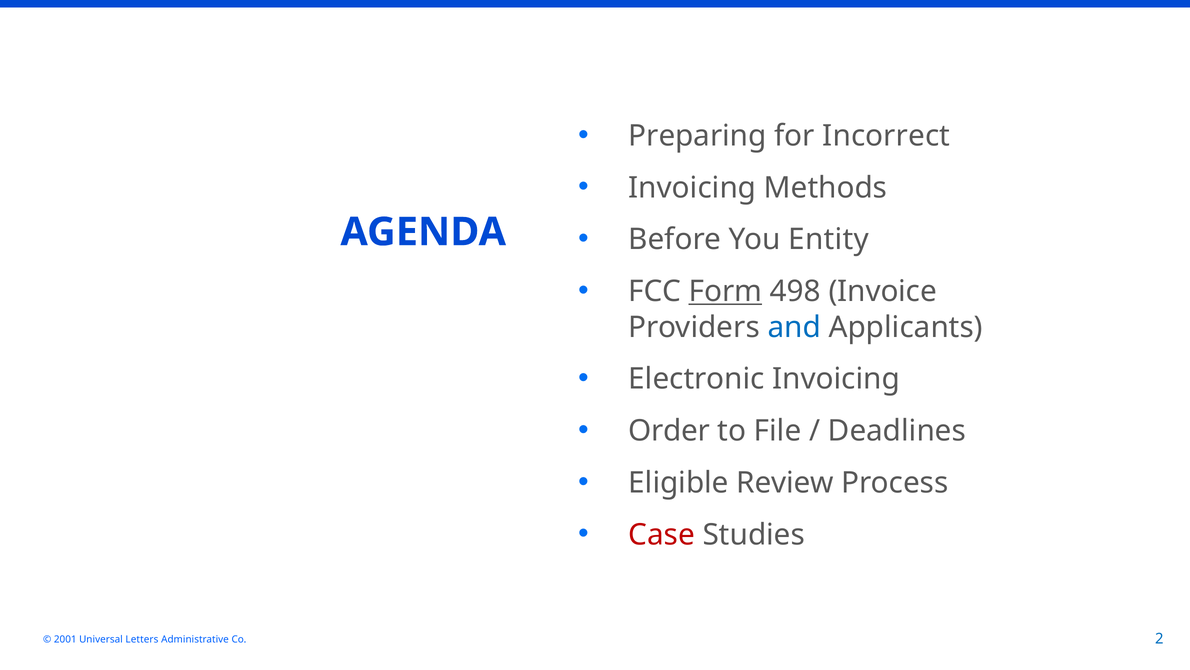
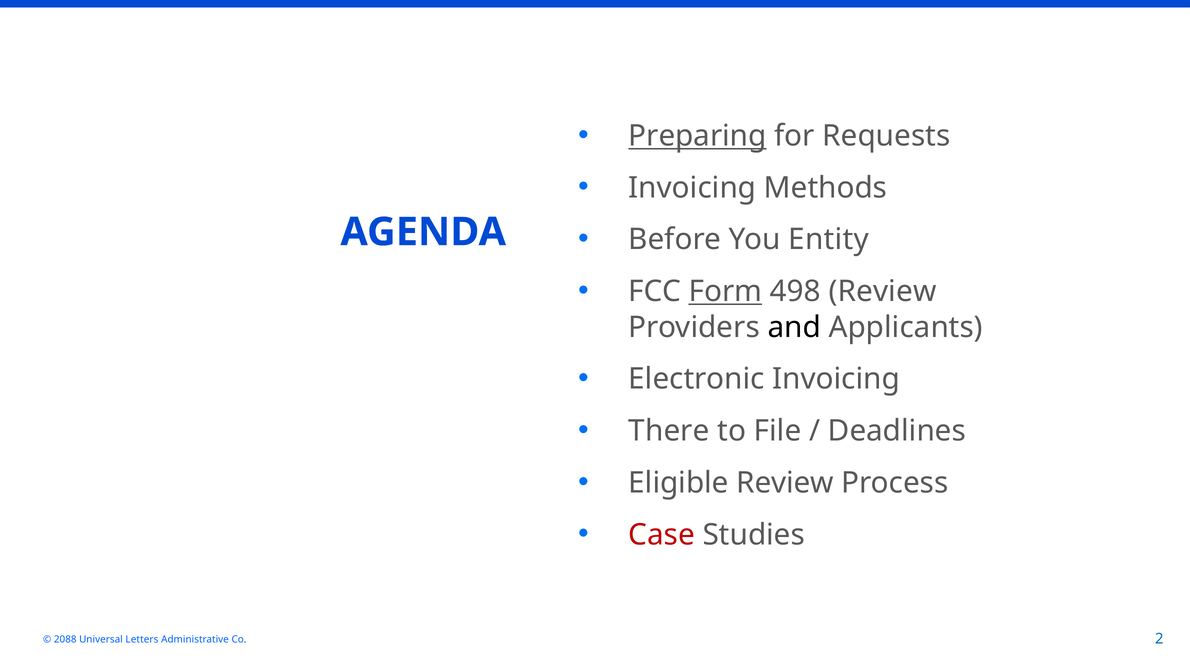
Preparing underline: none -> present
Incorrect: Incorrect -> Requests
498 Invoice: Invoice -> Review
and colour: blue -> black
Order: Order -> There
2001: 2001 -> 2088
